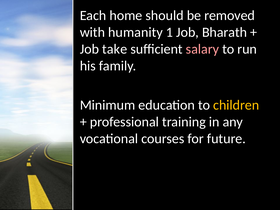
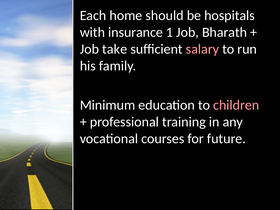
removed: removed -> hospitals
humanity: humanity -> insurance
children colour: yellow -> pink
